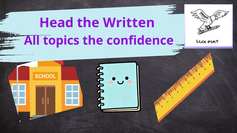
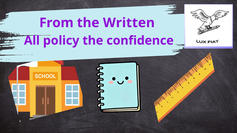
Head: Head -> From
topics: topics -> policy
